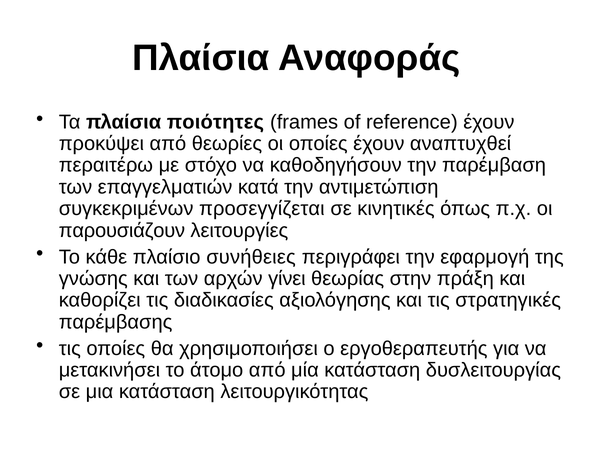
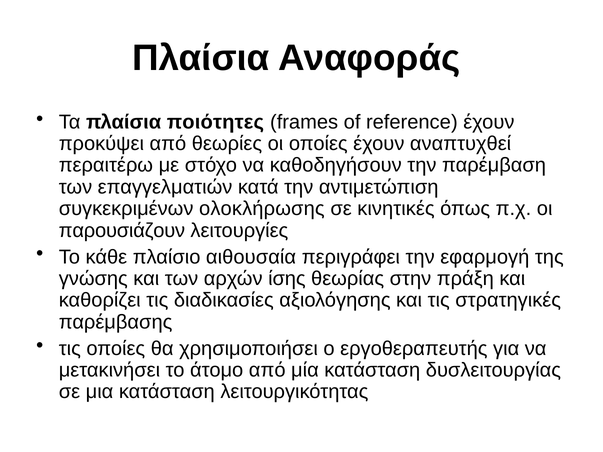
προσεγγίζεται: προσεγγίζεται -> ολοκλήρωσης
συνήθειες: συνήθειες -> αιθουσαία
γίνει: γίνει -> ίσης
